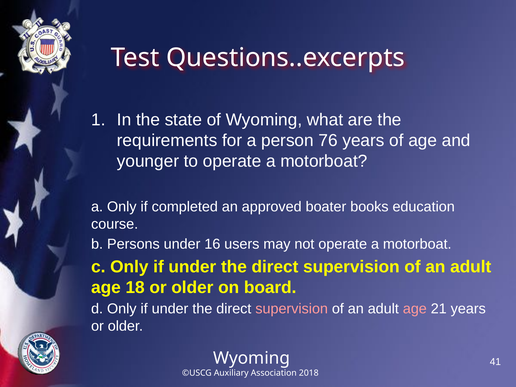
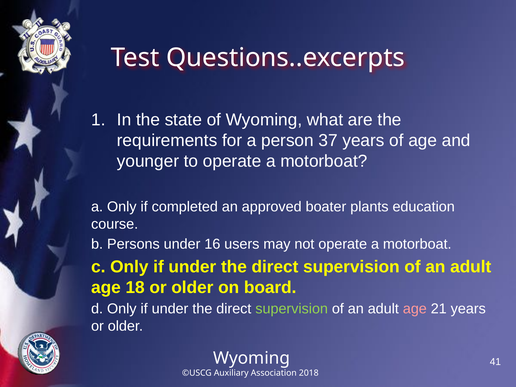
76: 76 -> 37
books: books -> plants
supervision at (292, 309) colour: pink -> light green
